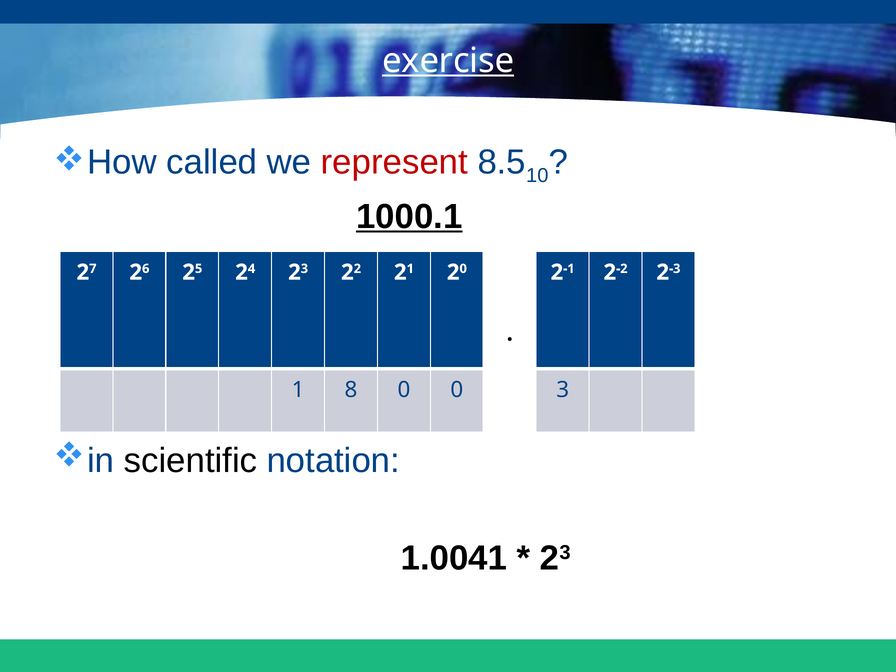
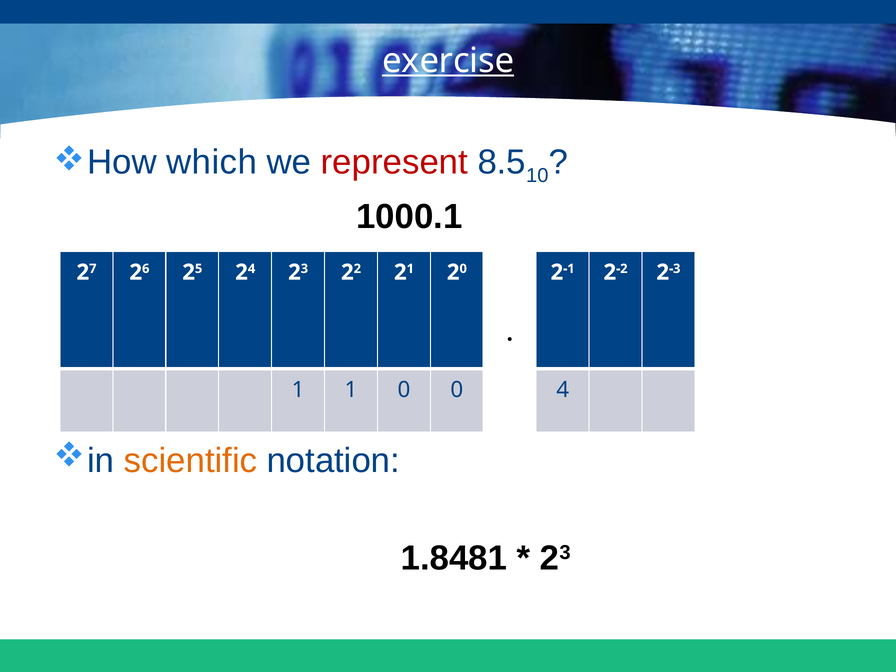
called: called -> which
1000.1 underline: present -> none
1 8: 8 -> 1
3: 3 -> 4
scientific colour: black -> orange
1.0041: 1.0041 -> 1.8481
